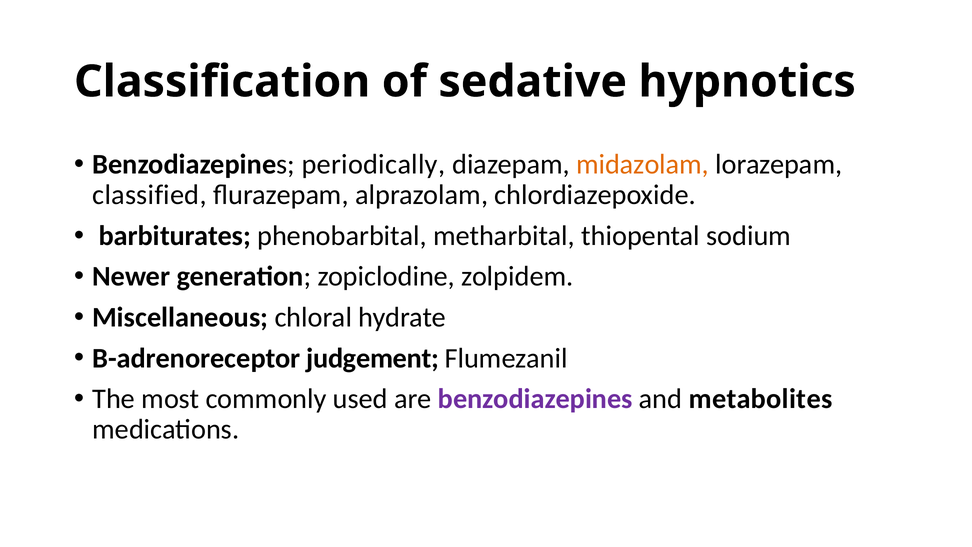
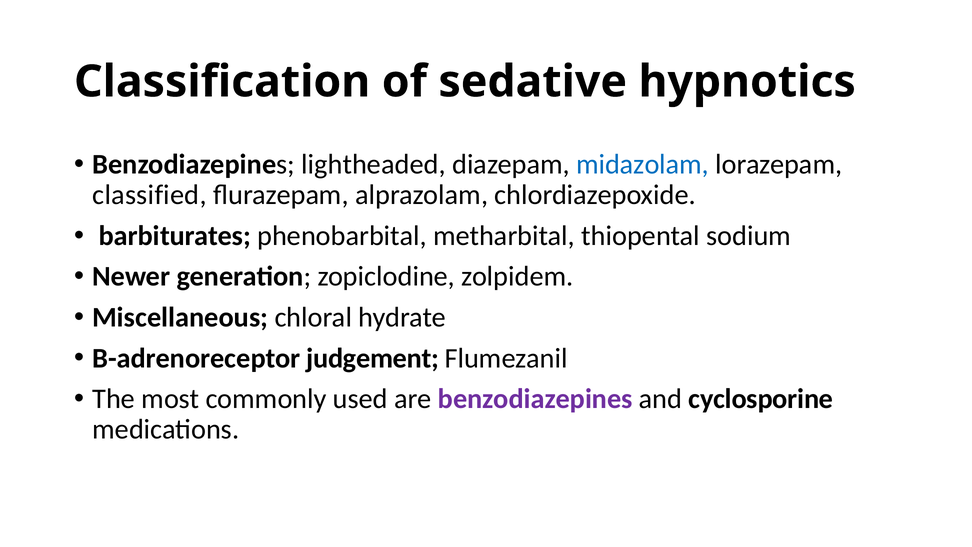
periodically: periodically -> lightheaded
midazolam colour: orange -> blue
metabolites: metabolites -> cyclosporine
